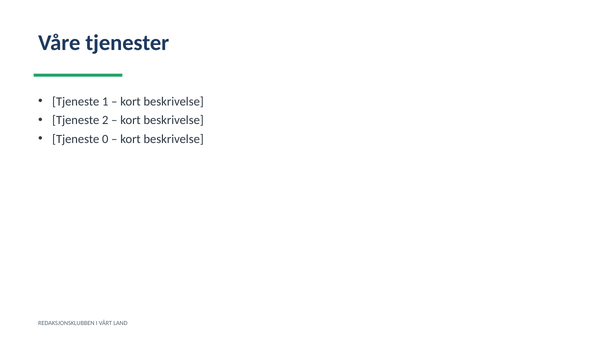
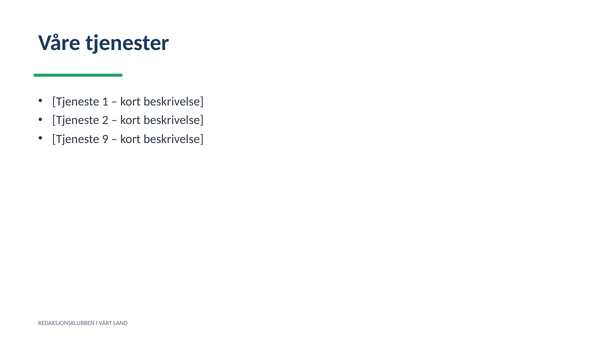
0: 0 -> 9
